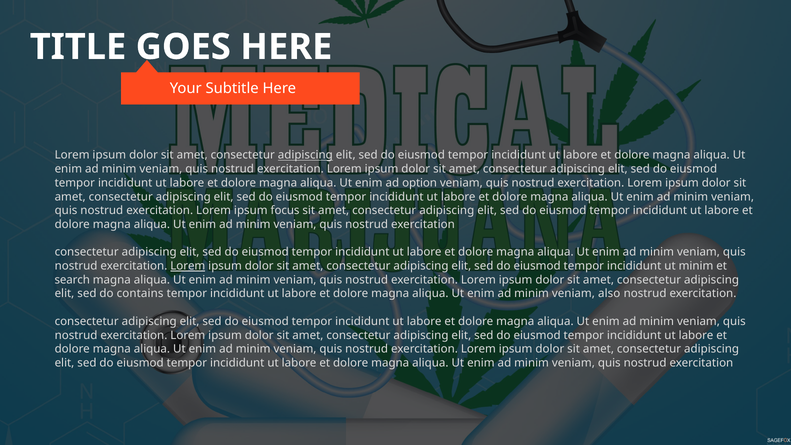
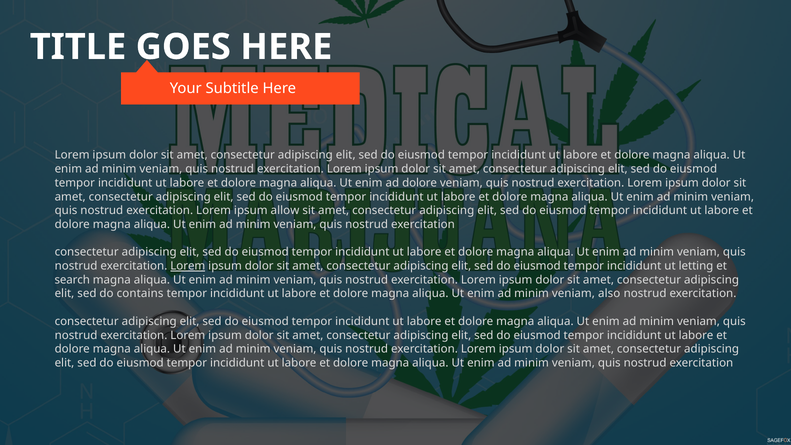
adipiscing at (305, 155) underline: present -> none
ad option: option -> dolore
focus: focus -> allow
ut minim: minim -> letting
